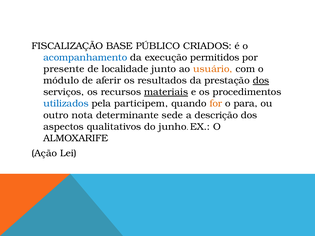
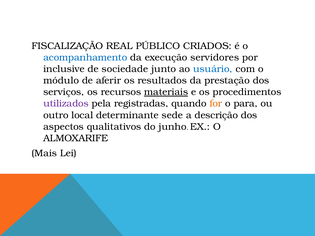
BASE: BASE -> REAL
permitidos: permitidos -> servidores
presente: presente -> inclusive
localidade: localidade -> sociedade
usuário colour: orange -> blue
dos at (261, 81) underline: present -> none
utilizados colour: blue -> purple
participem: participem -> registradas
nota: nota -> local
Ação: Ação -> Mais
